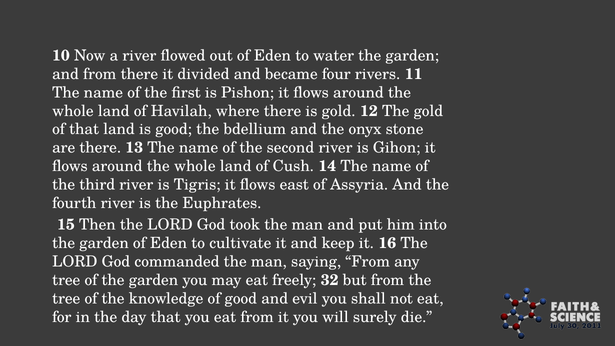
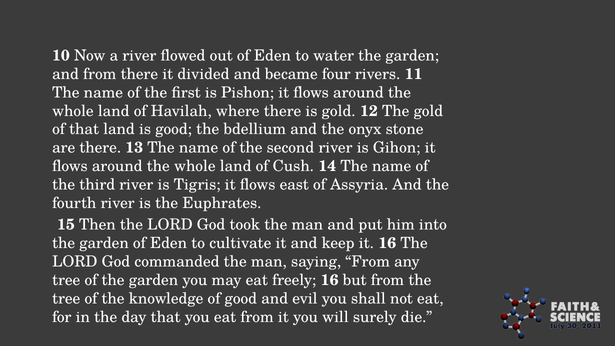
freely 32: 32 -> 16
